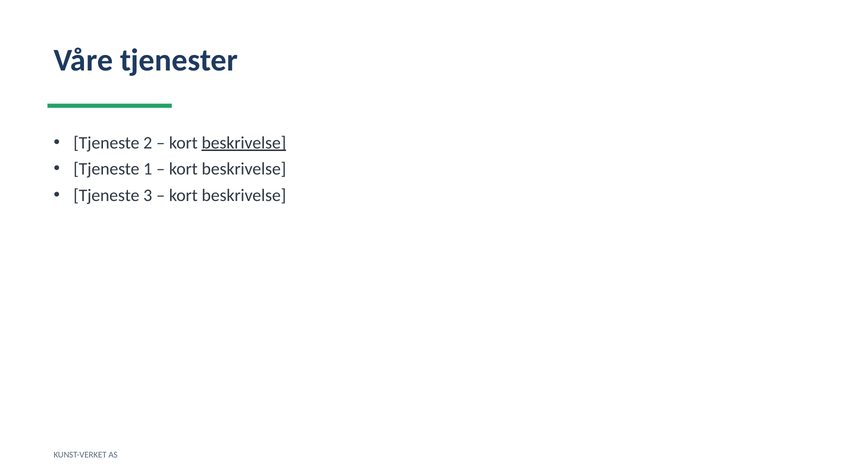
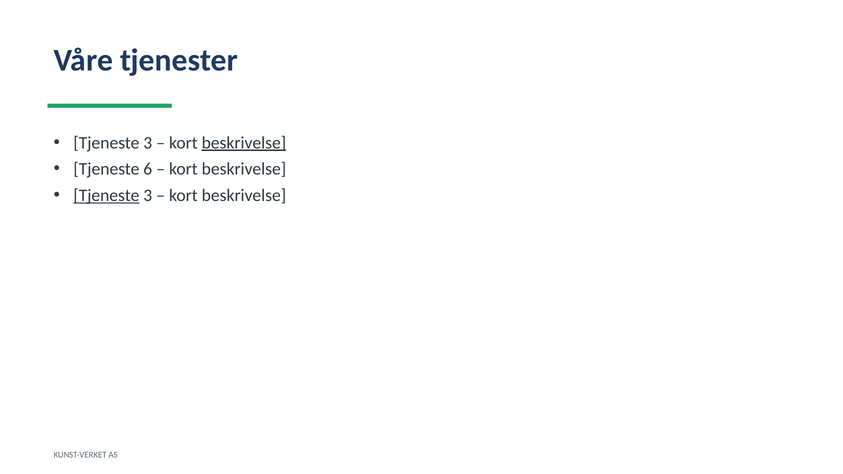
2 at (148, 143): 2 -> 3
1: 1 -> 6
Tjeneste at (106, 195) underline: none -> present
